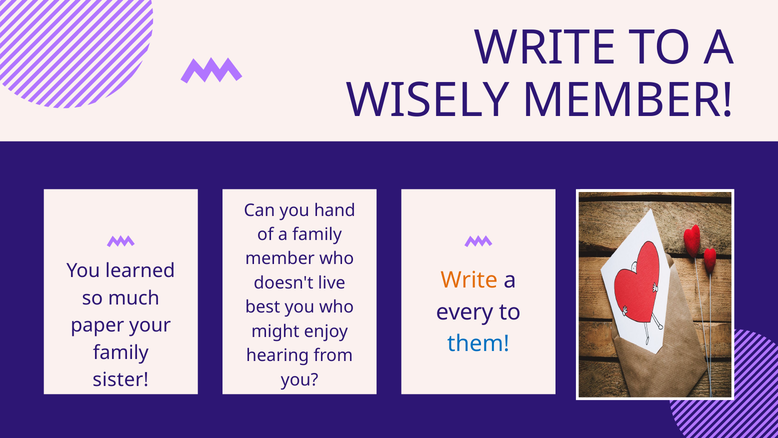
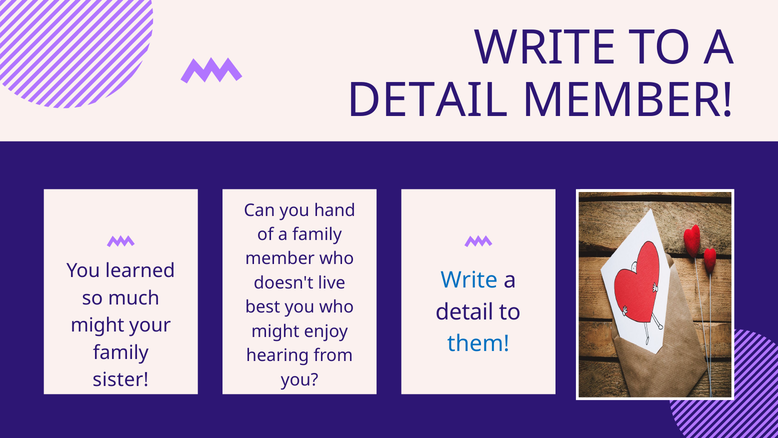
WISELY at (428, 100): WISELY -> DETAIL
Write at (469, 280) colour: orange -> blue
every at (465, 312): every -> detail
paper at (97, 325): paper -> might
